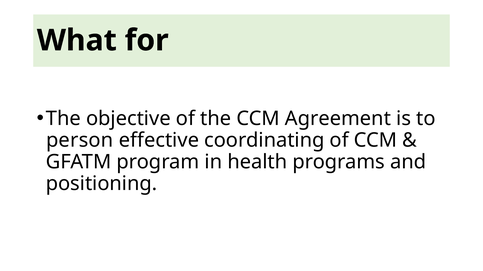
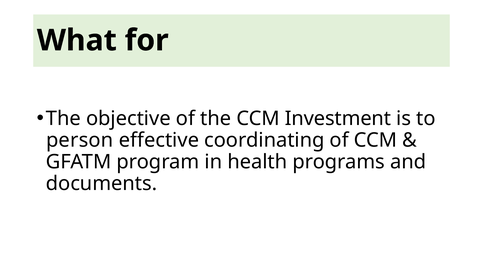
Agreement: Agreement -> Investment
positioning: positioning -> documents
